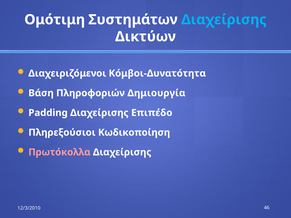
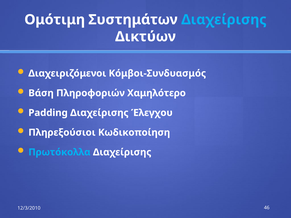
Κόμβοι-Δυνατότητα: Κόμβοι-Δυνατότητα -> Κόμβοι-Συνδυασμός
Δημιουργία: Δημιουργία -> Χαμηλότερο
Επιπέδο: Επιπέδο -> Έλεγχου
Πρωτόκολλα colour: pink -> light blue
